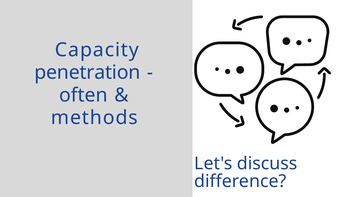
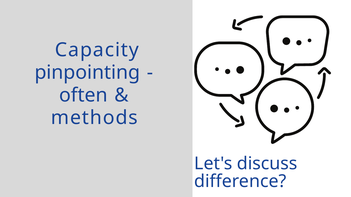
penetration: penetration -> pinpointing
